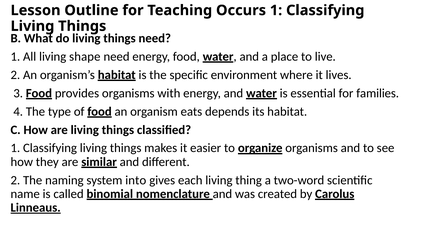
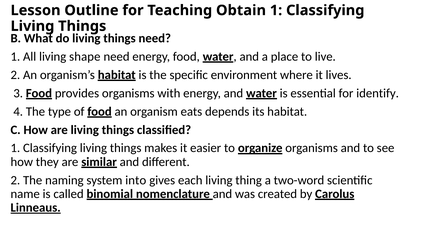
Occurs: Occurs -> Obtain
families: families -> identify
